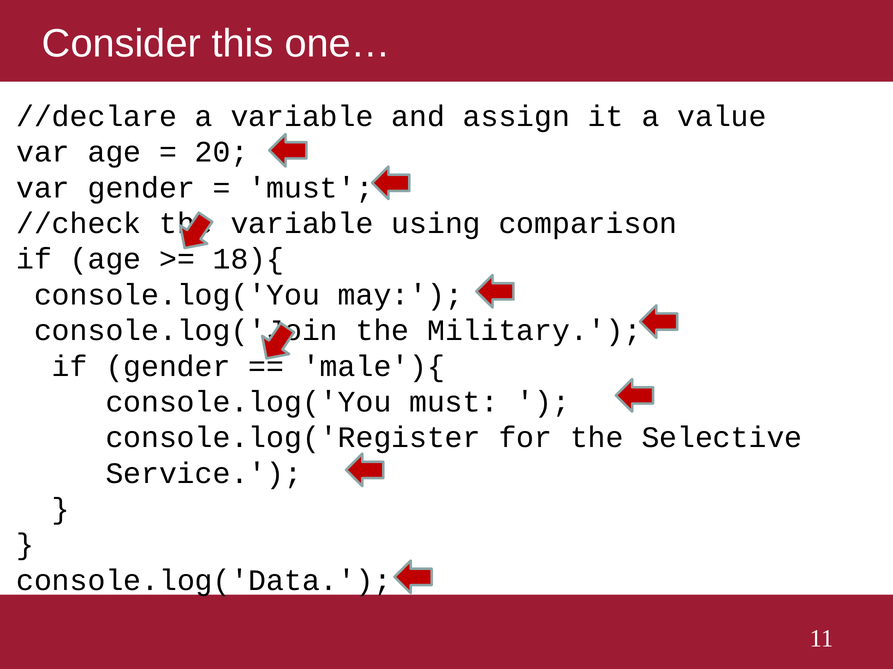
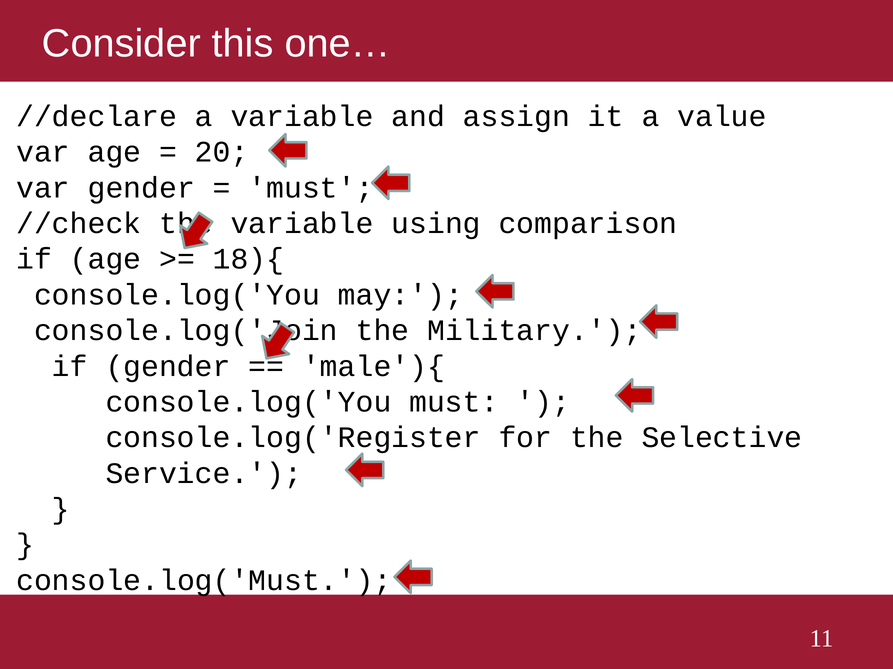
console.log('Data: console.log('Data -> console.log('Must
